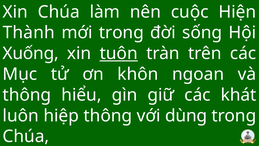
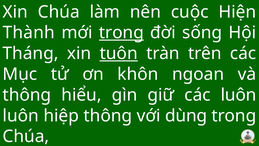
trong at (121, 33) underline: none -> present
Xuống: Xuống -> Tháng
các khát: khát -> luôn
